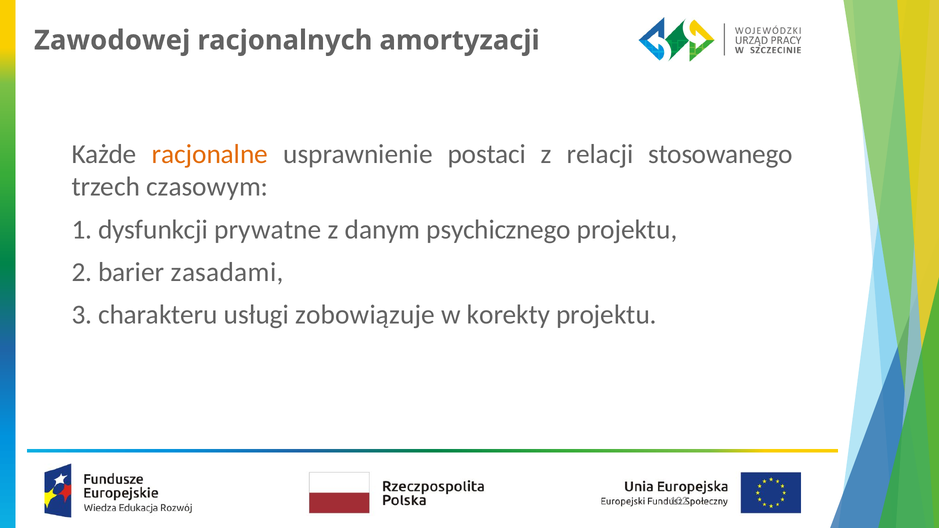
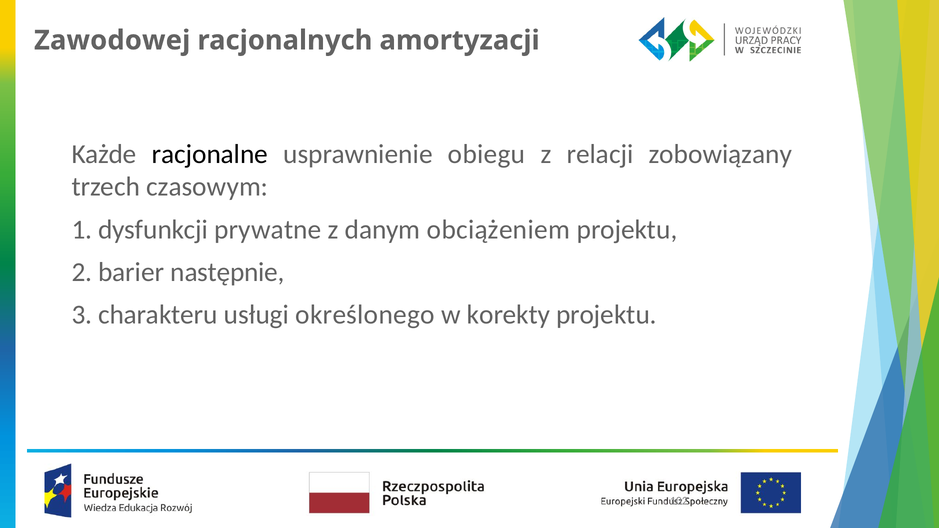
racjonalne colour: orange -> black
postaci: postaci -> obiegu
stosowanego: stosowanego -> zobowiązany
psychicznego: psychicznego -> obciążeniem
zasadami: zasadami -> następnie
zobowiązuje: zobowiązuje -> określonego
